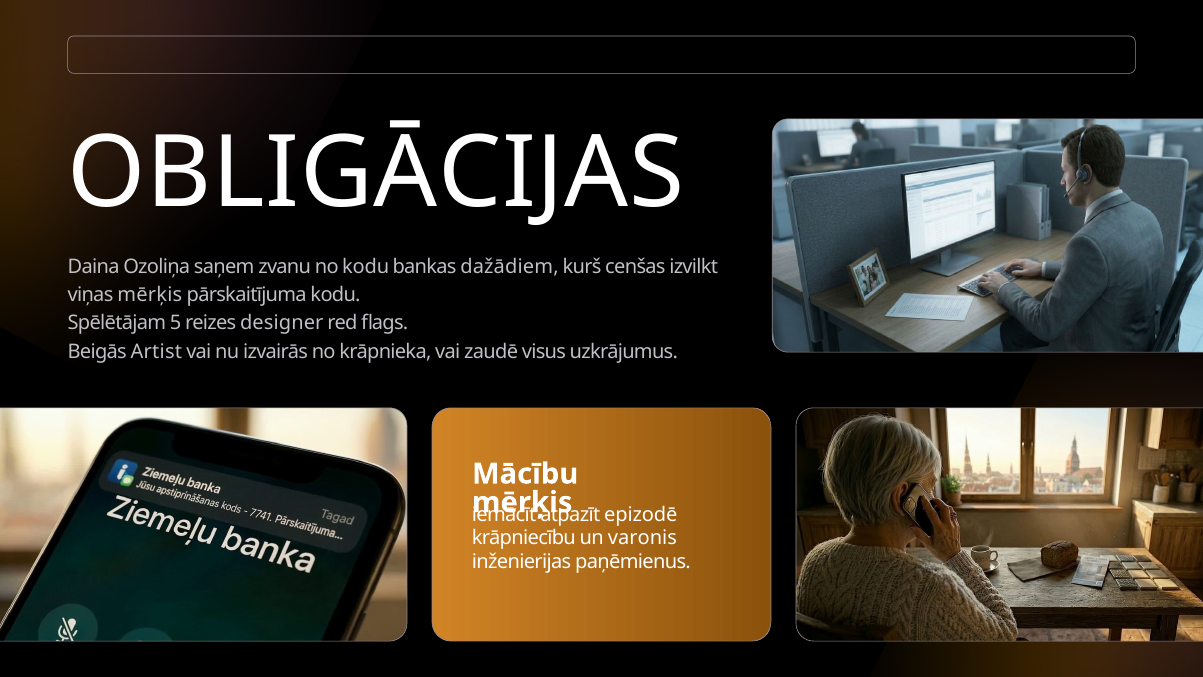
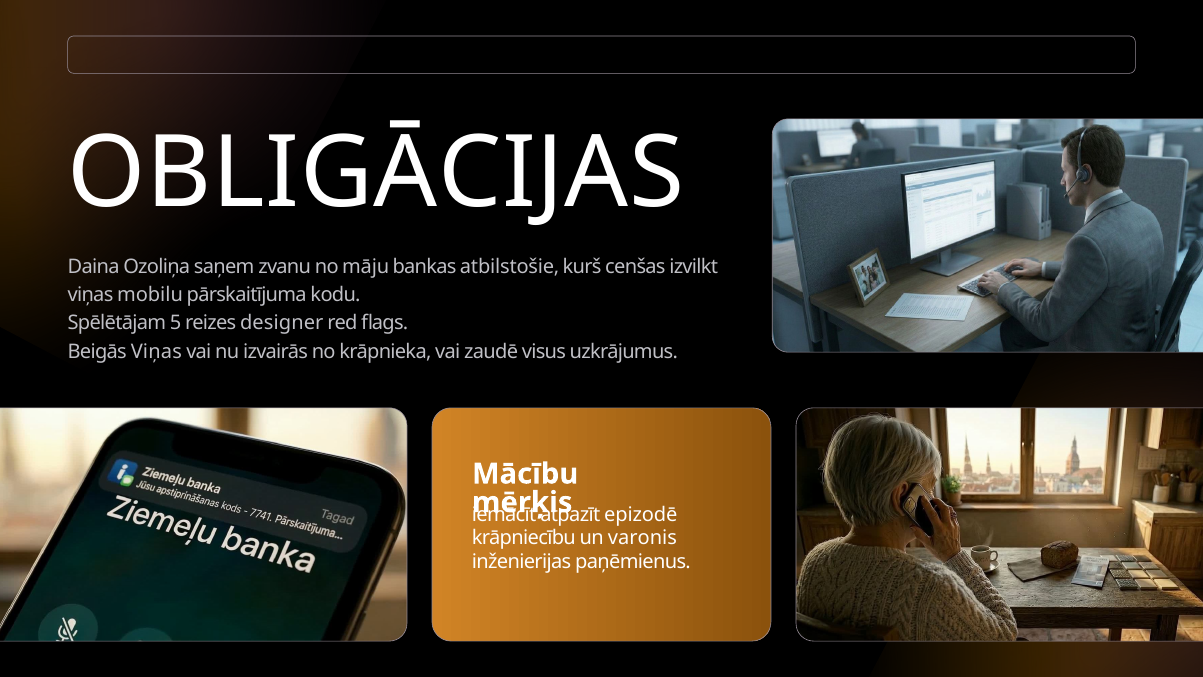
no kodu: kodu -> māju
dažādiem: dažādiem -> atbilstošie
viņas mērķis: mērķis -> mobilu
Beigās Artist: Artist -> Viņas
